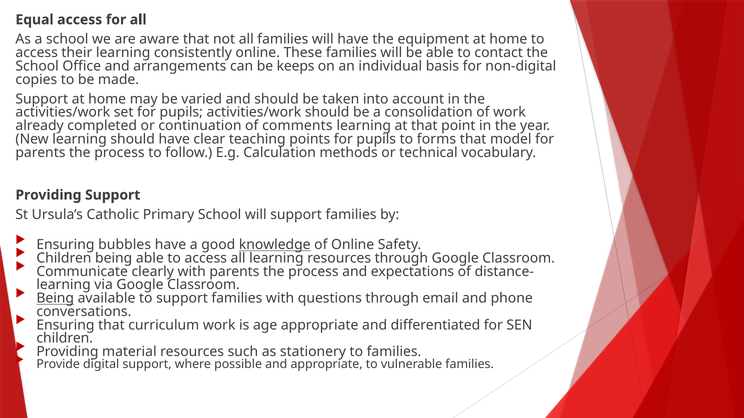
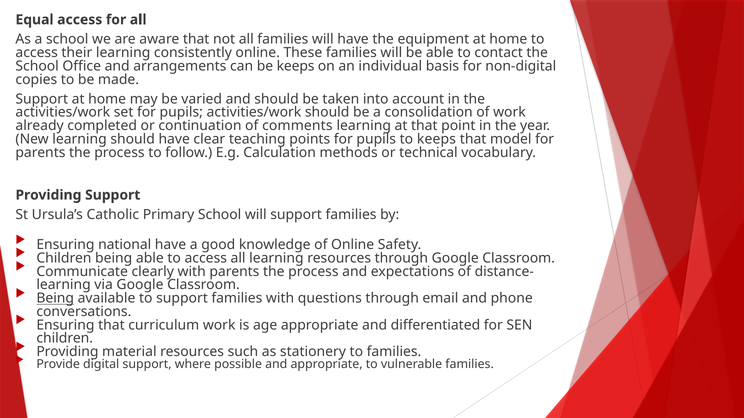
to forms: forms -> keeps
bubbles: bubbles -> national
knowledge underline: present -> none
